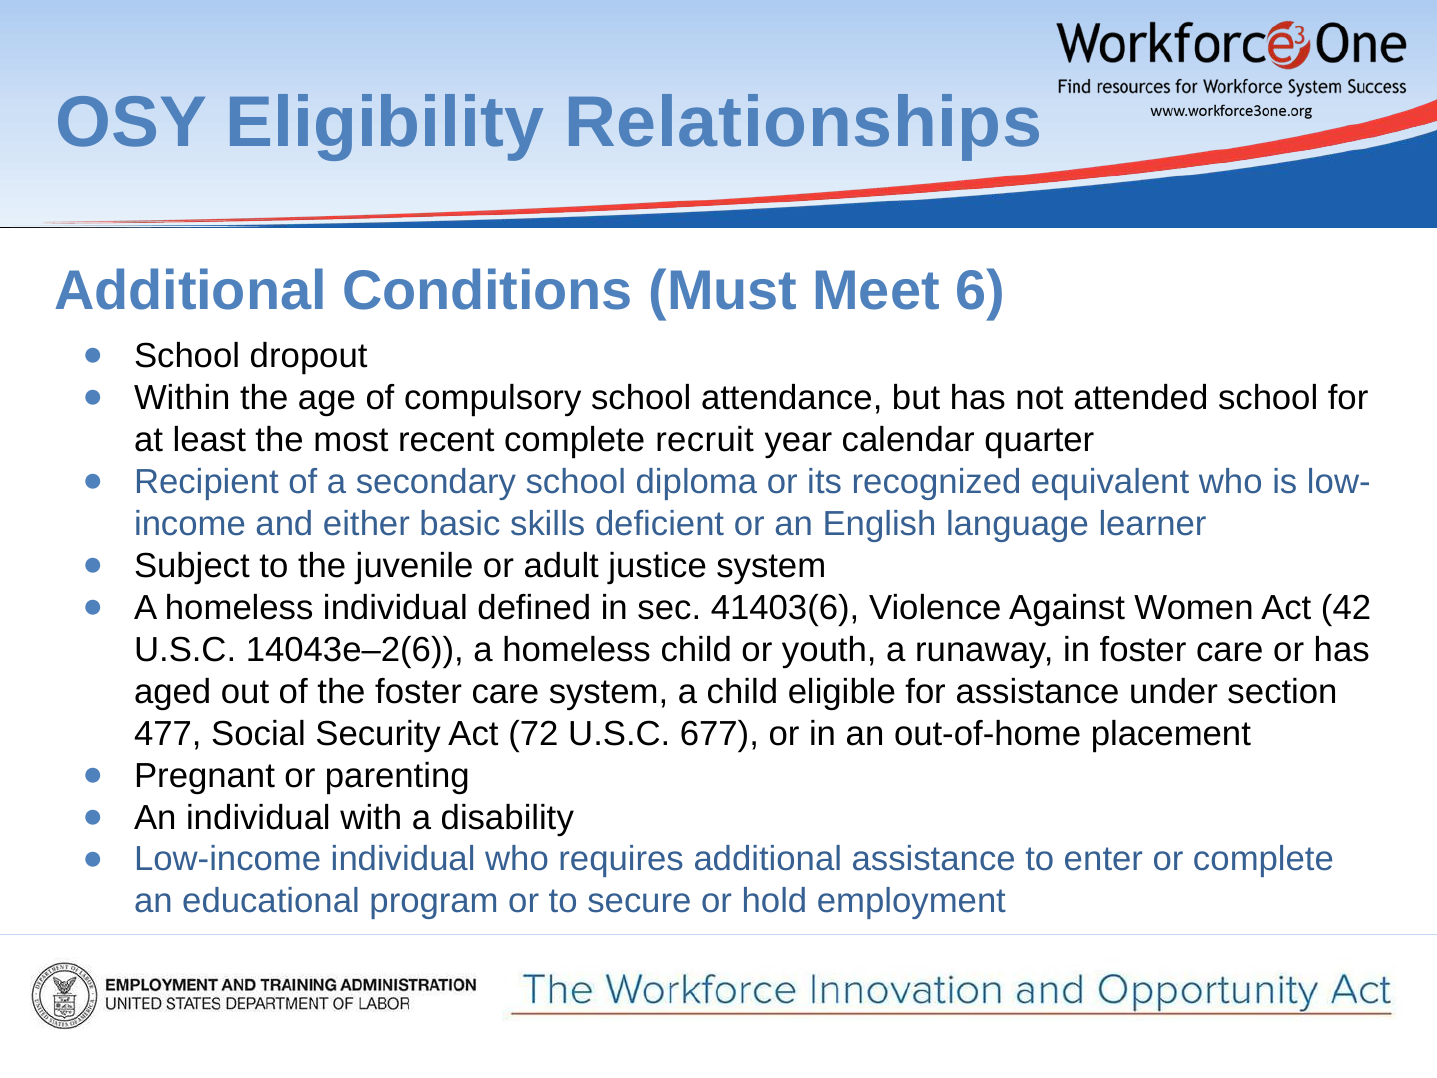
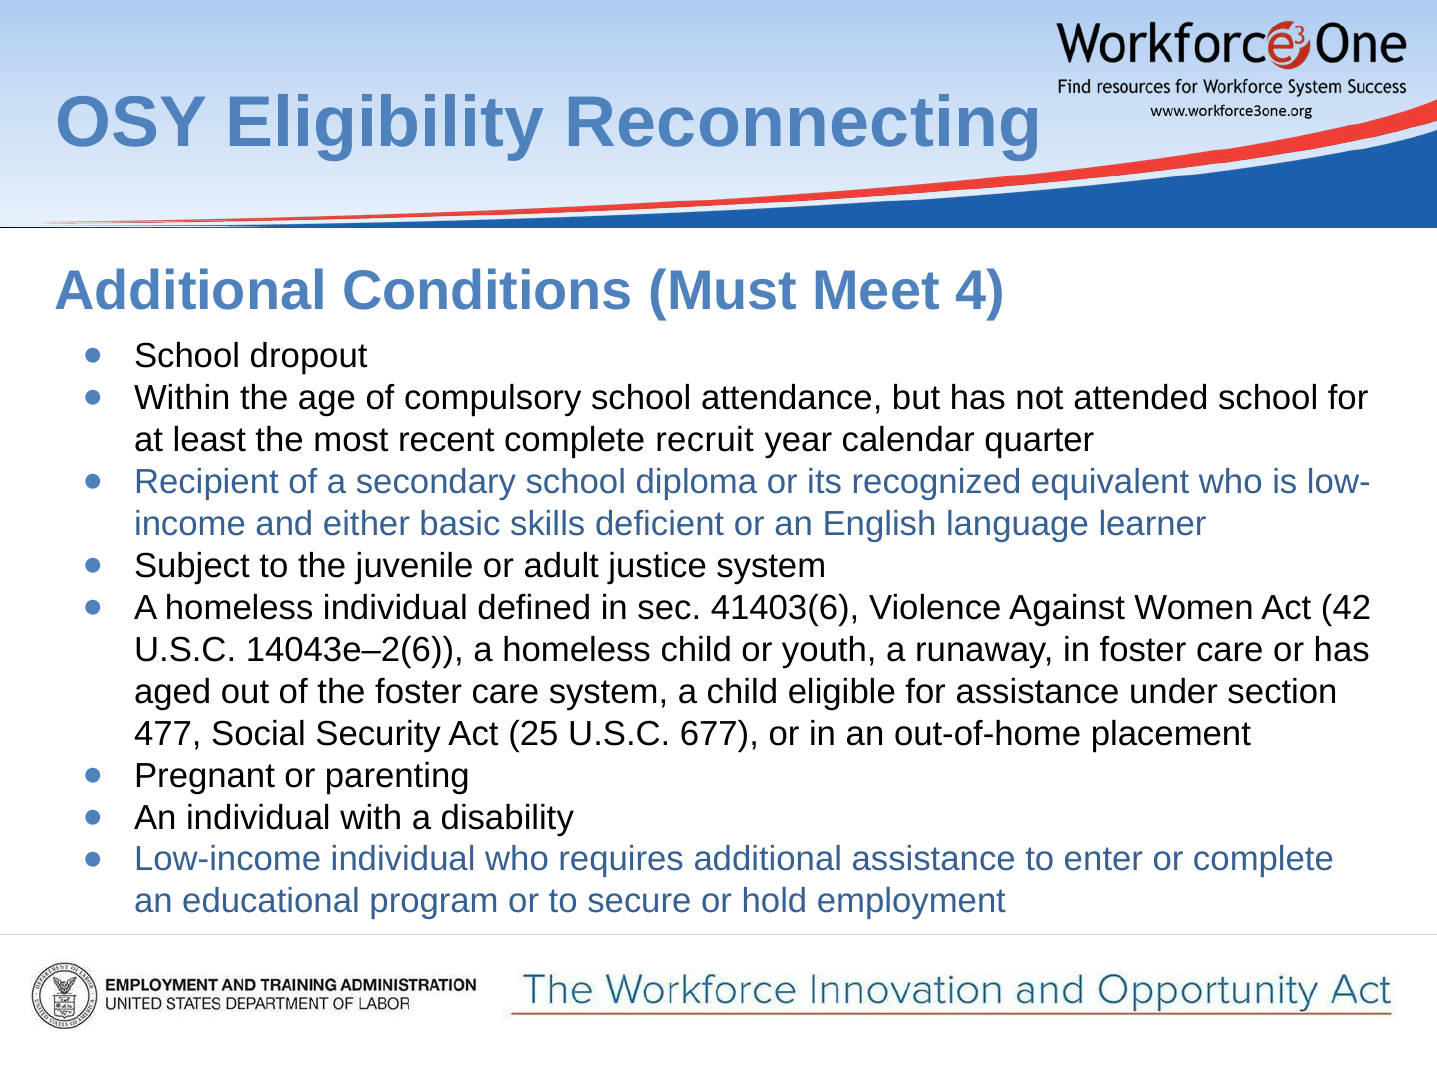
Relationships: Relationships -> Reconnecting
6: 6 -> 4
72: 72 -> 25
